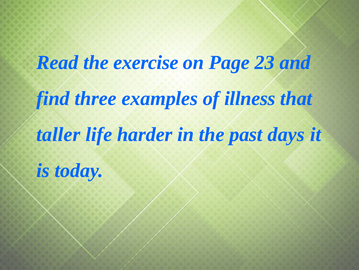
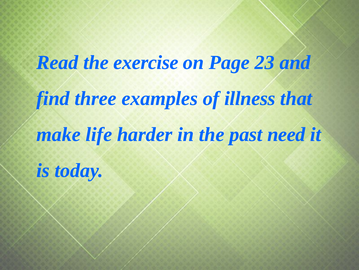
taller: taller -> make
days: days -> need
